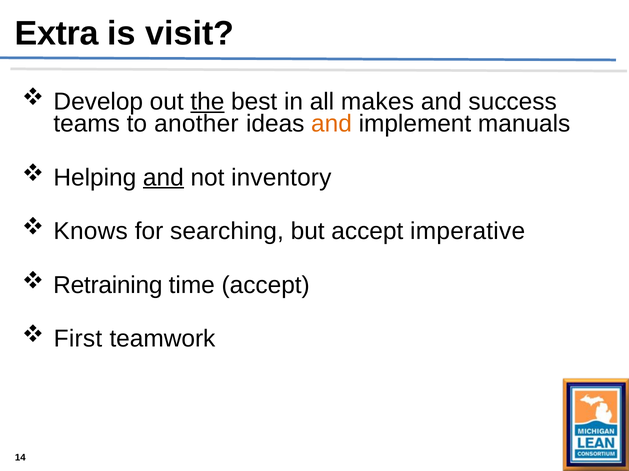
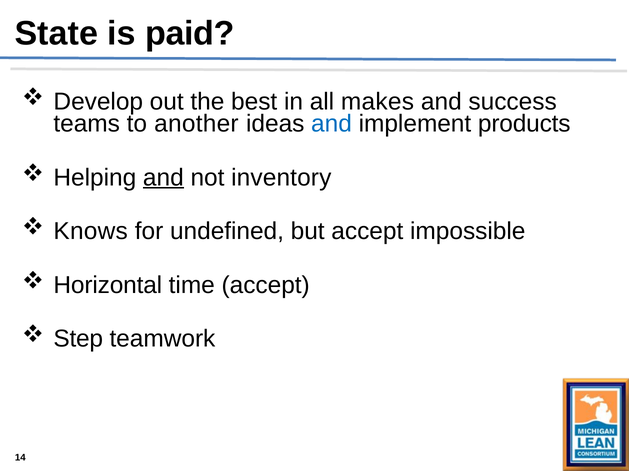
Extra: Extra -> State
visit: visit -> paid
the underline: present -> none
and at (332, 124) colour: orange -> blue
manuals: manuals -> products
searching: searching -> undefined
imperative: imperative -> impossible
Retraining: Retraining -> Horizontal
First: First -> Step
